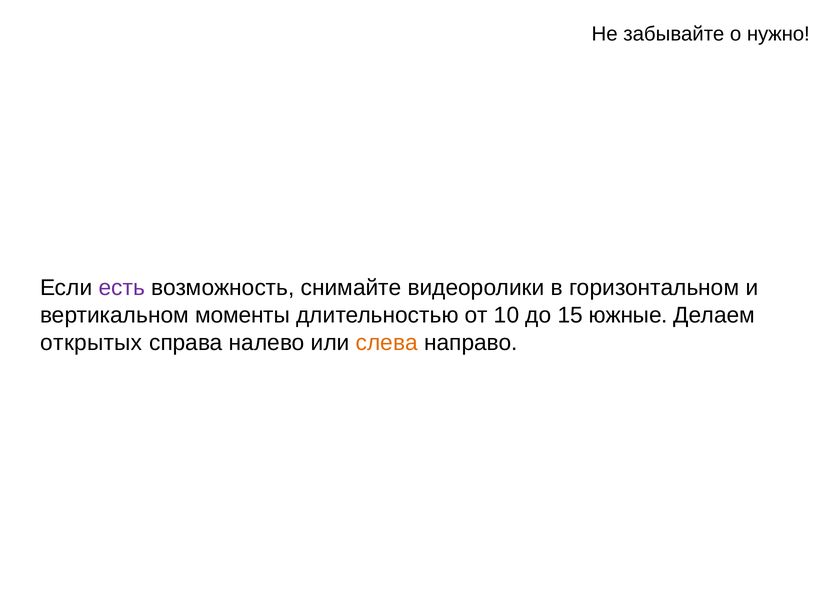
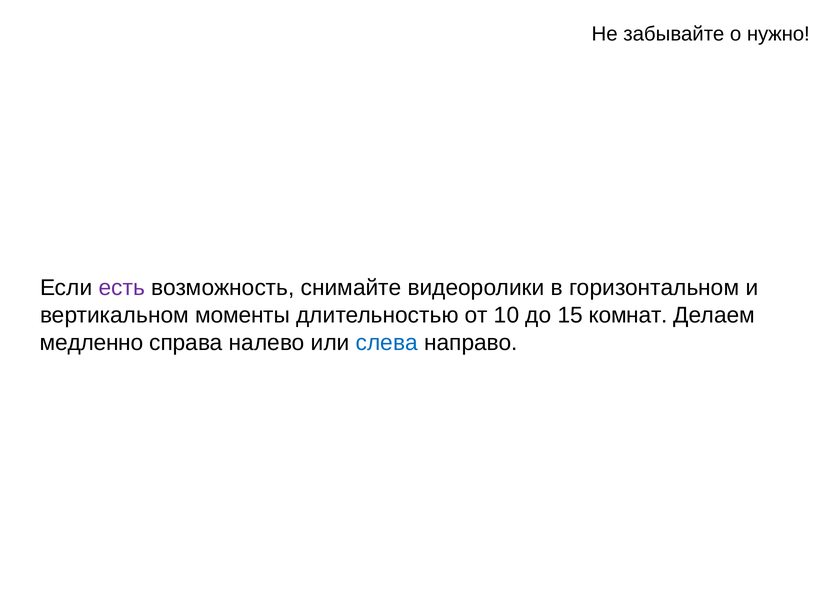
южные: южные -> комнат
открытых: открытых -> медленно
слева colour: orange -> blue
